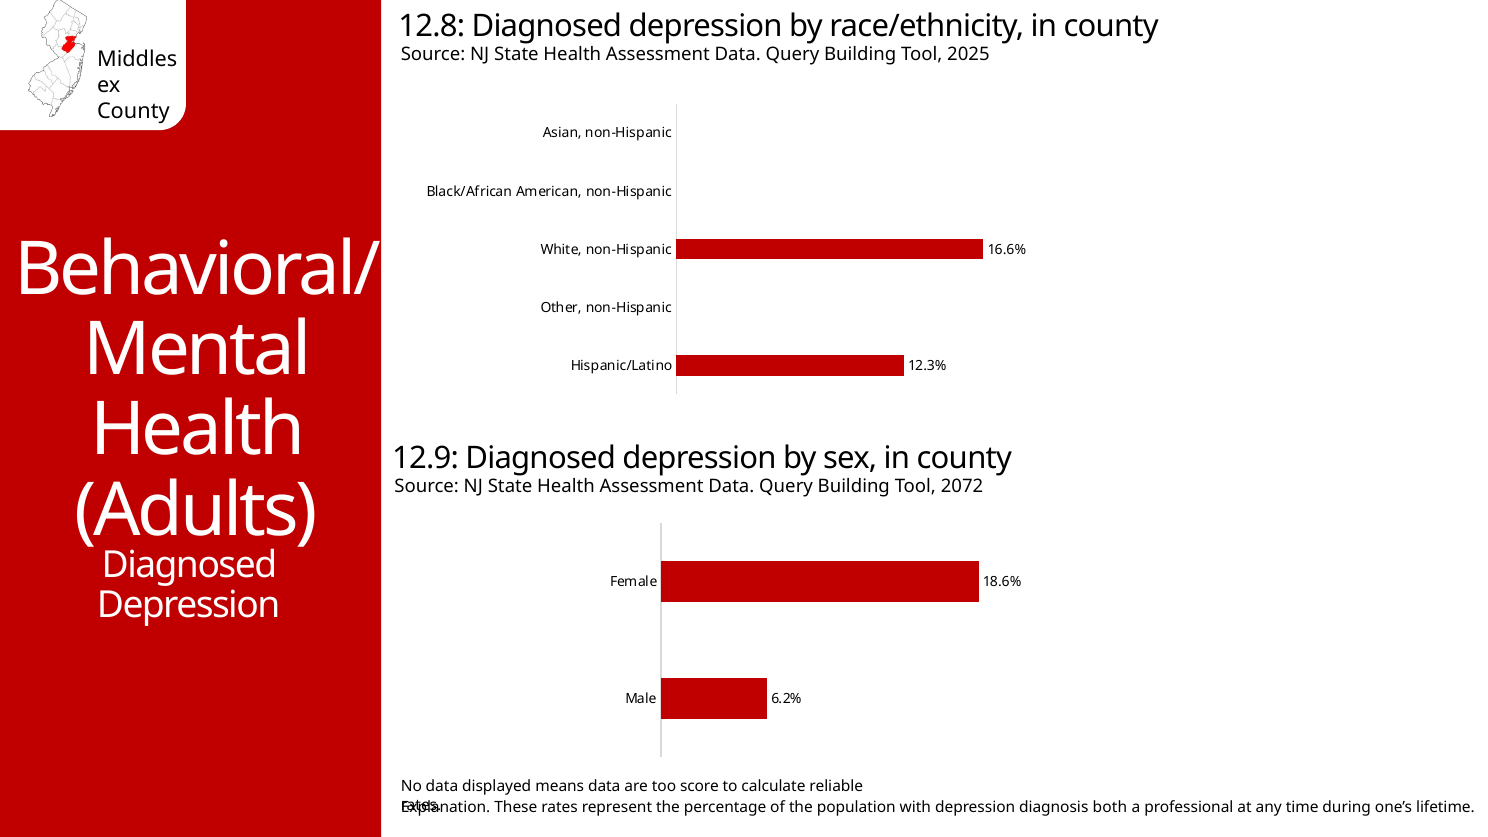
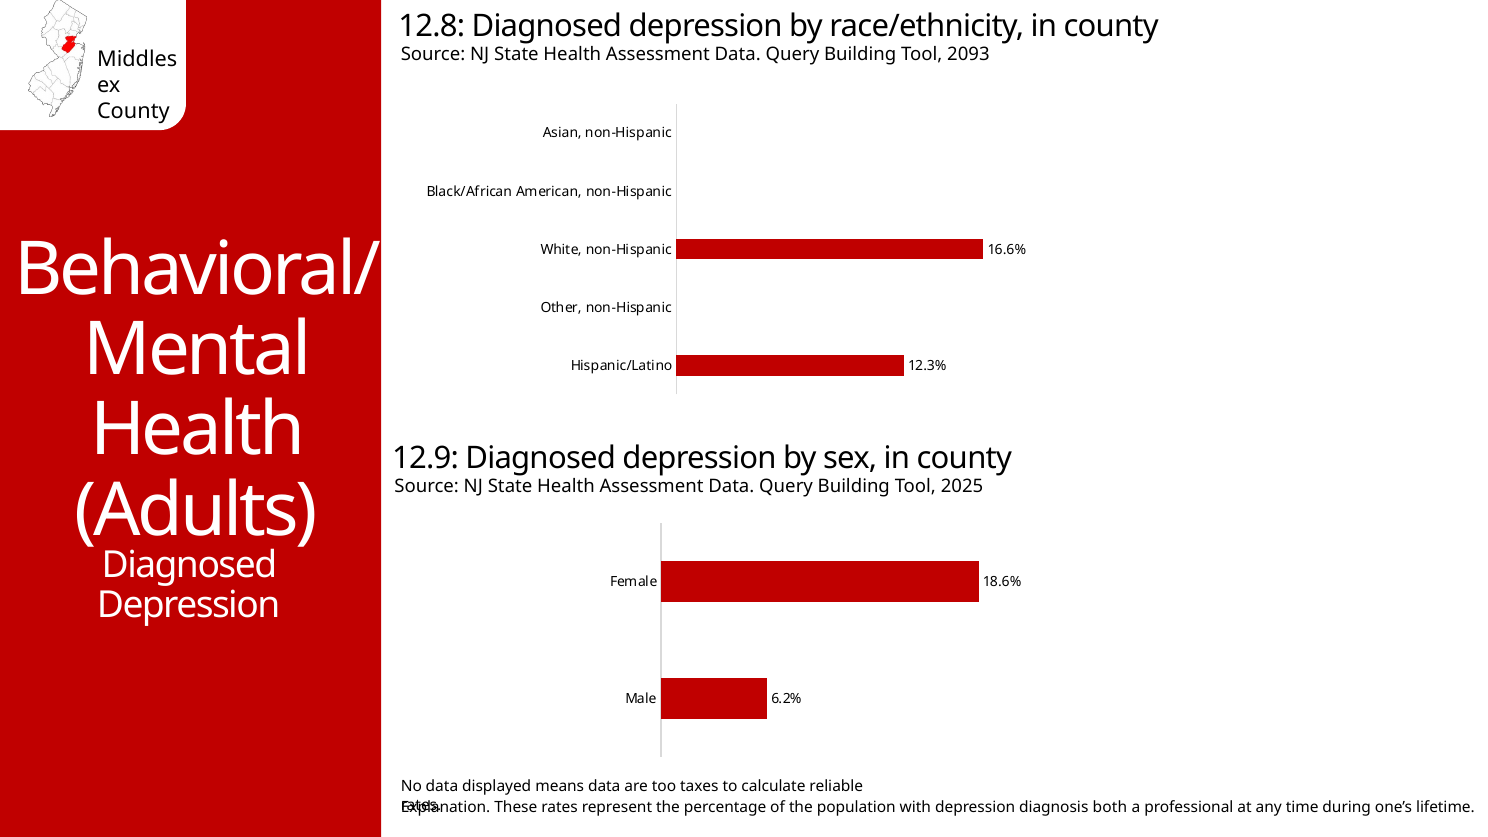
2025: 2025 -> 2093
2072: 2072 -> 2025
score: score -> taxes
